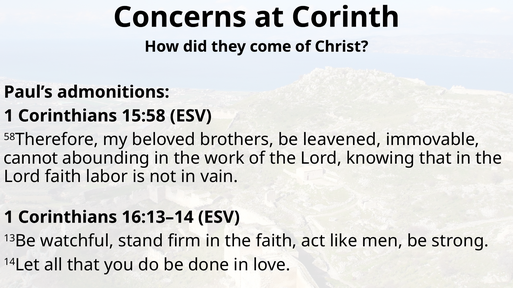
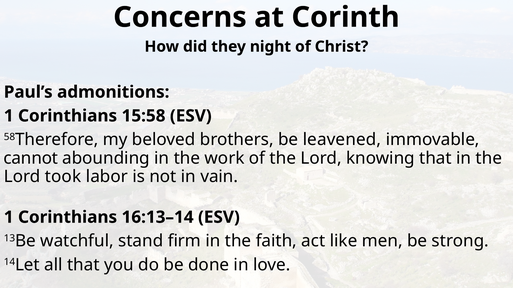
come: come -> night
Lord faith: faith -> took
